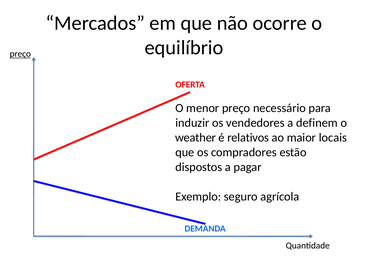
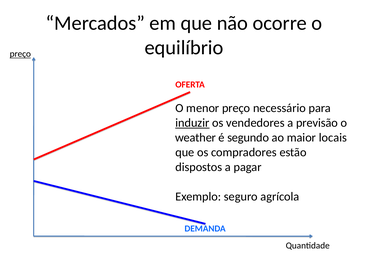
induzir underline: none -> present
definem: definem -> previsão
relativos: relativos -> segundo
